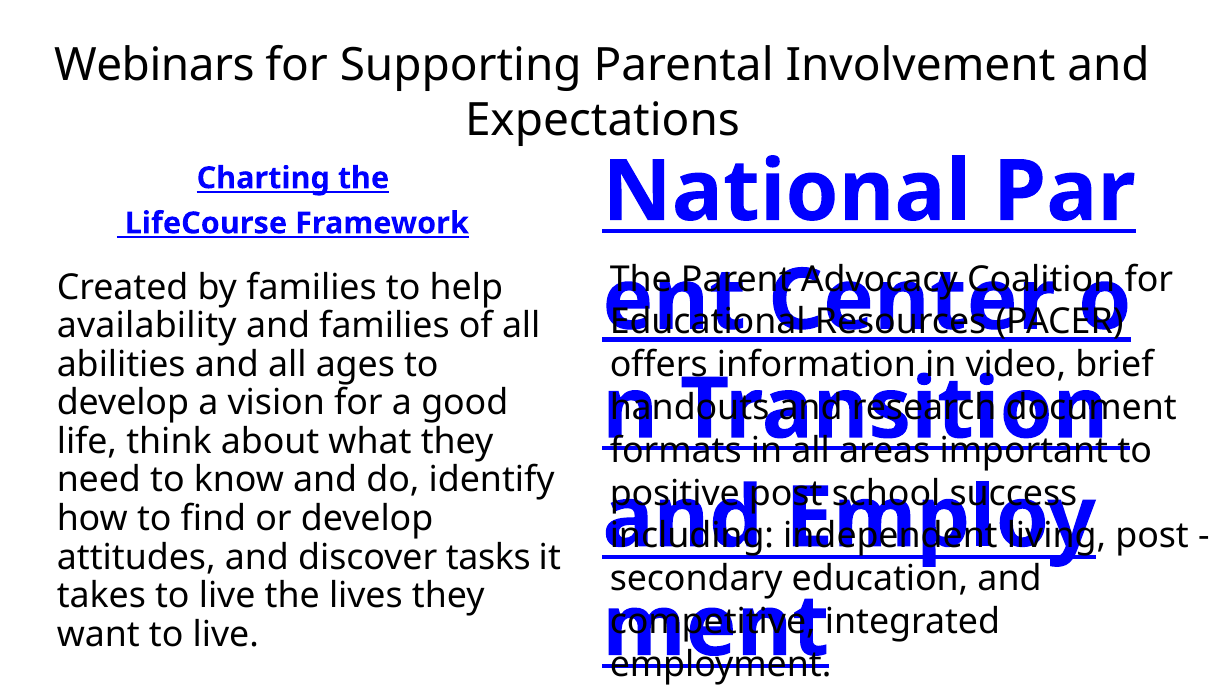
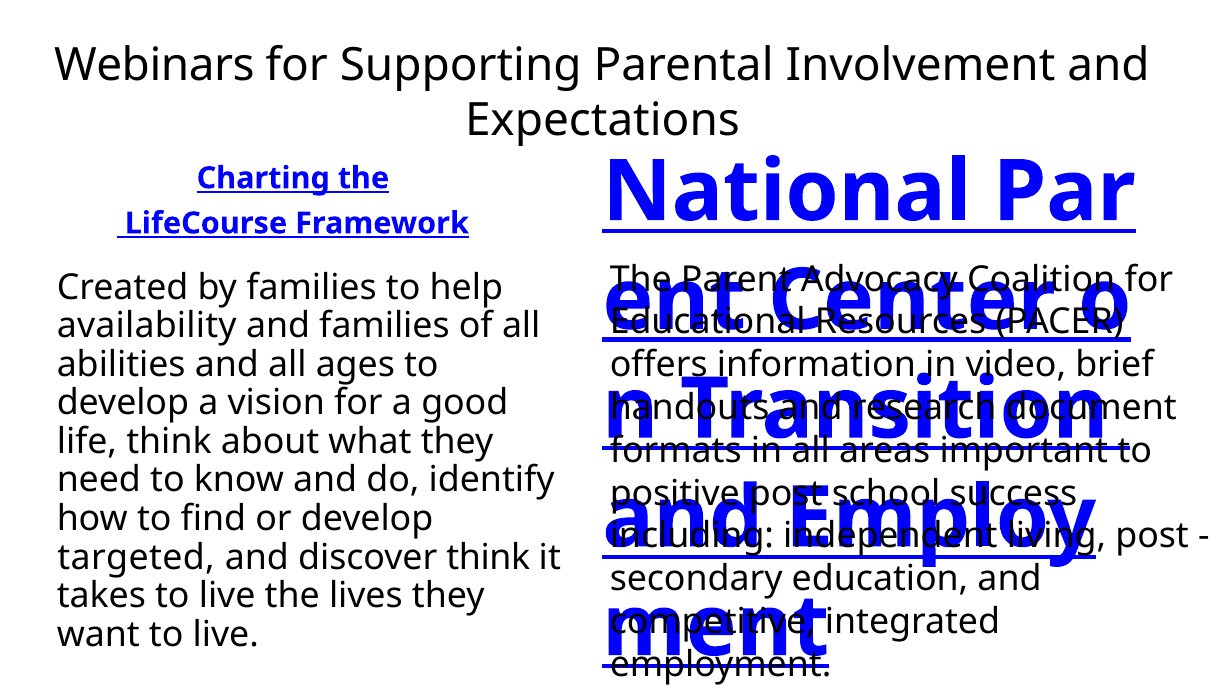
attitudes: attitudes -> targeted
discover tasks: tasks -> think
